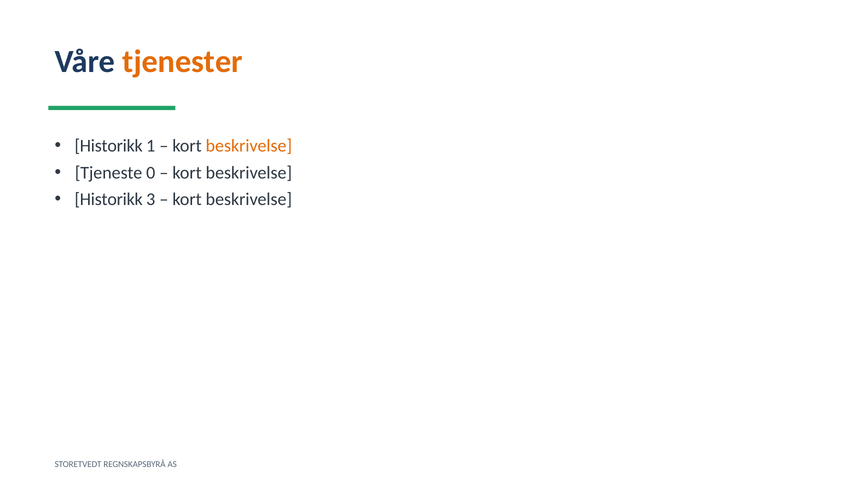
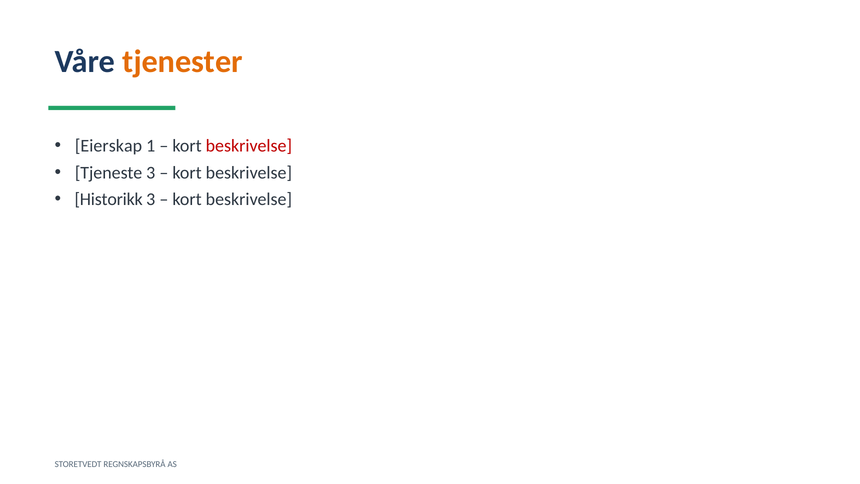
Historikk at (109, 146): Historikk -> Eierskap
beskrivelse at (249, 146) colour: orange -> red
Tjeneste 0: 0 -> 3
